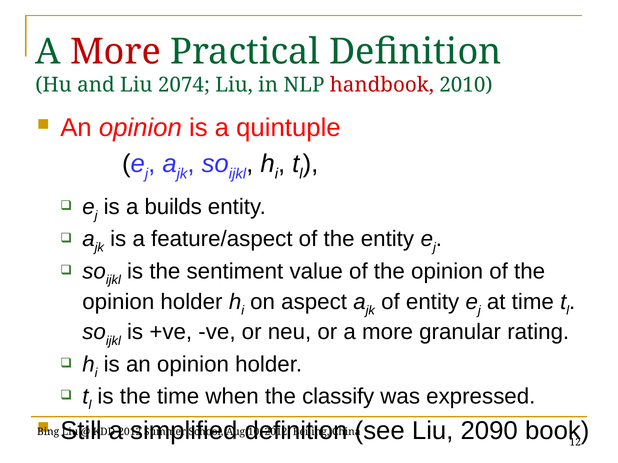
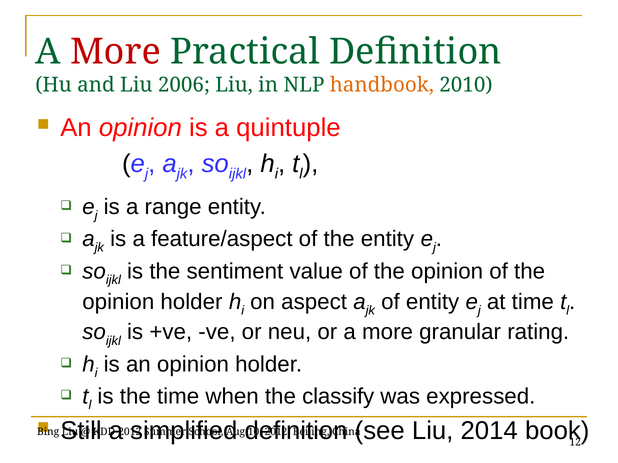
2074: 2074 -> 2006
handbook colour: red -> orange
builds: builds -> range
2090: 2090 -> 2014
